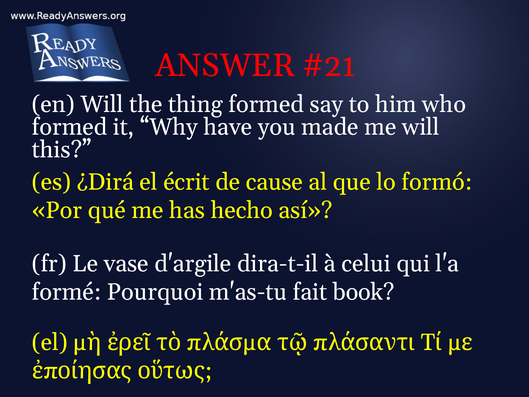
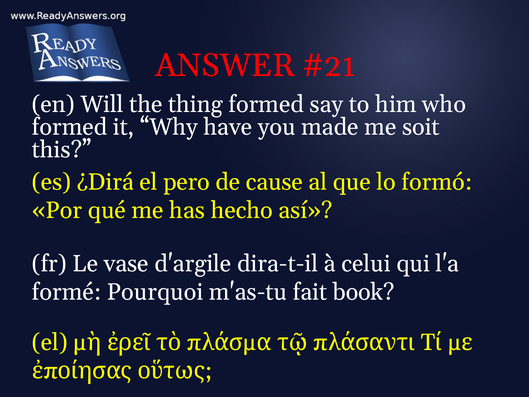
me will: will -> soit
écrit: écrit -> pero
